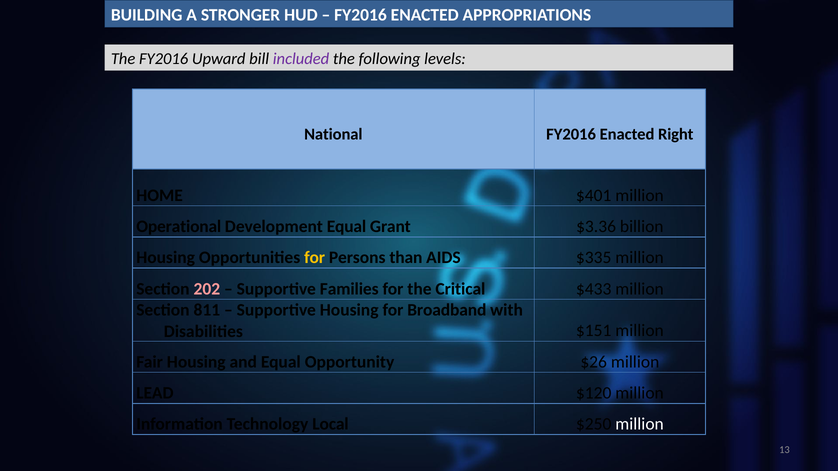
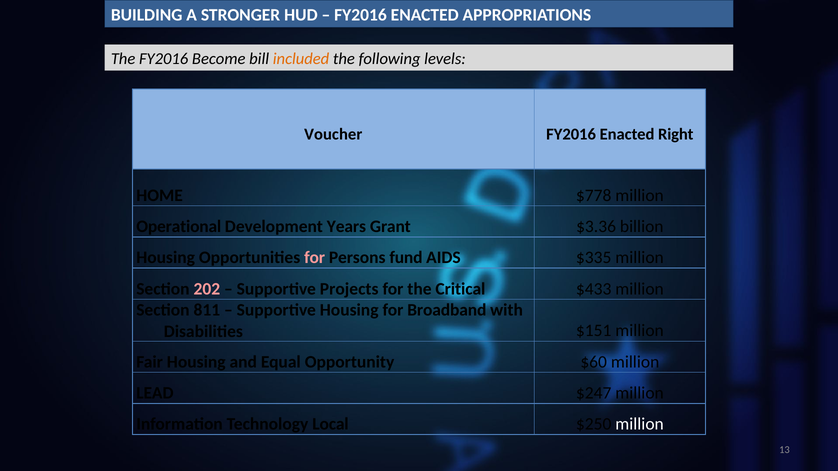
Upward: Upward -> Become
included colour: purple -> orange
National: National -> Voucher
$401: $401 -> $778
Development Equal: Equal -> Years
for at (315, 258) colour: yellow -> pink
than: than -> fund
Families: Families -> Projects
$26: $26 -> $60
$120: $120 -> $247
